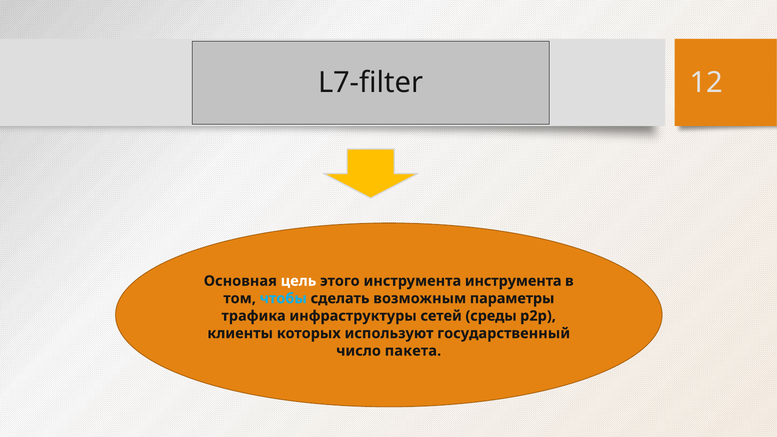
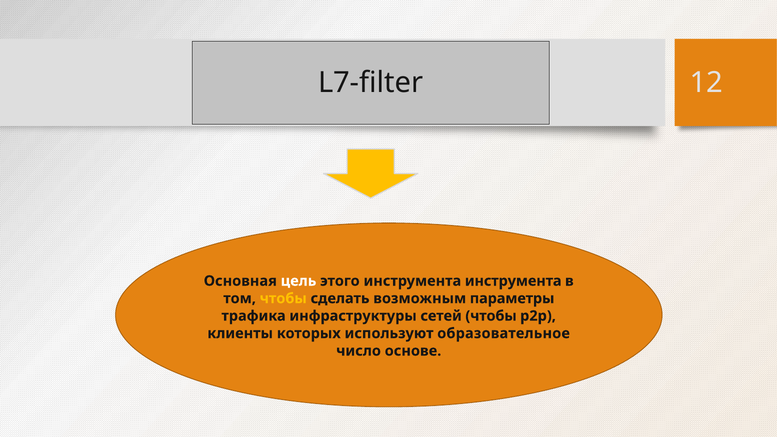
чтобы at (283, 298) colour: light blue -> yellow
сетей среды: среды -> чтобы
государственный: государственный -> образовательное
пакета: пакета -> основе
